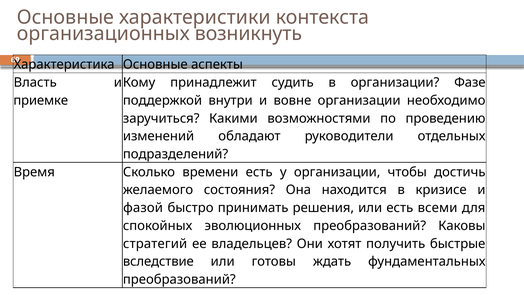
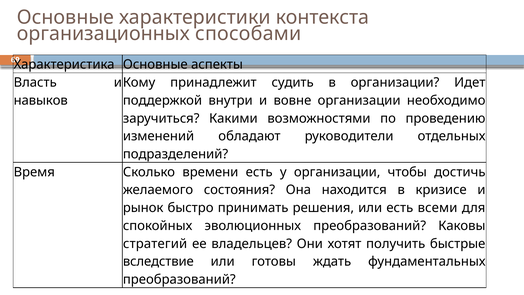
возникнуть: возникнуть -> способами
Фазе: Фазе -> Идет
приемке: приемке -> навыков
фазой: фазой -> рынок
